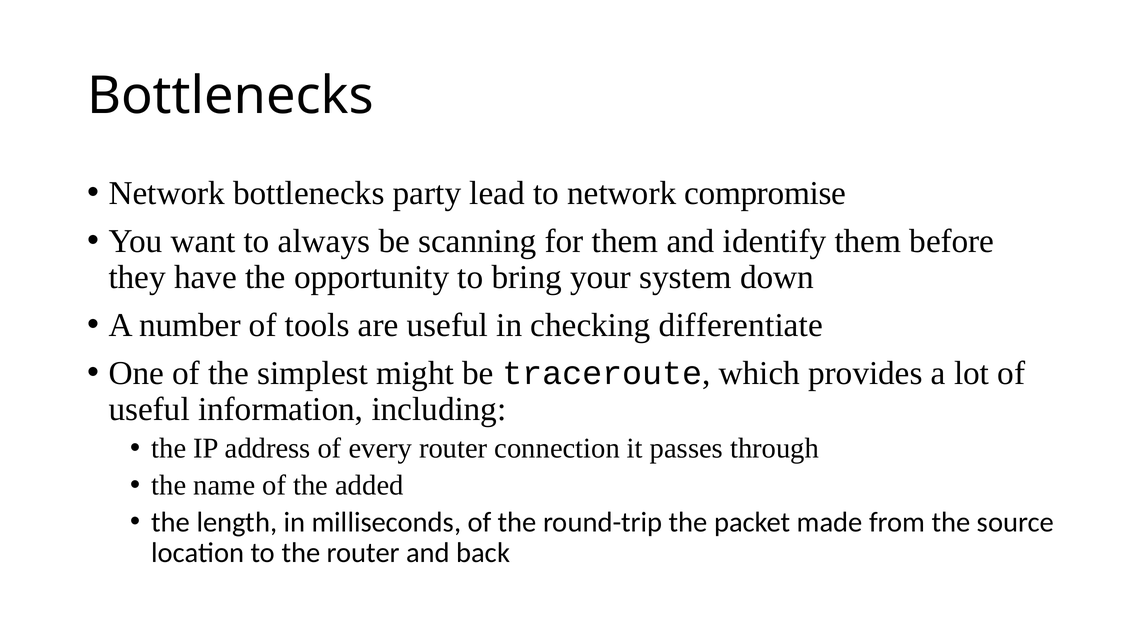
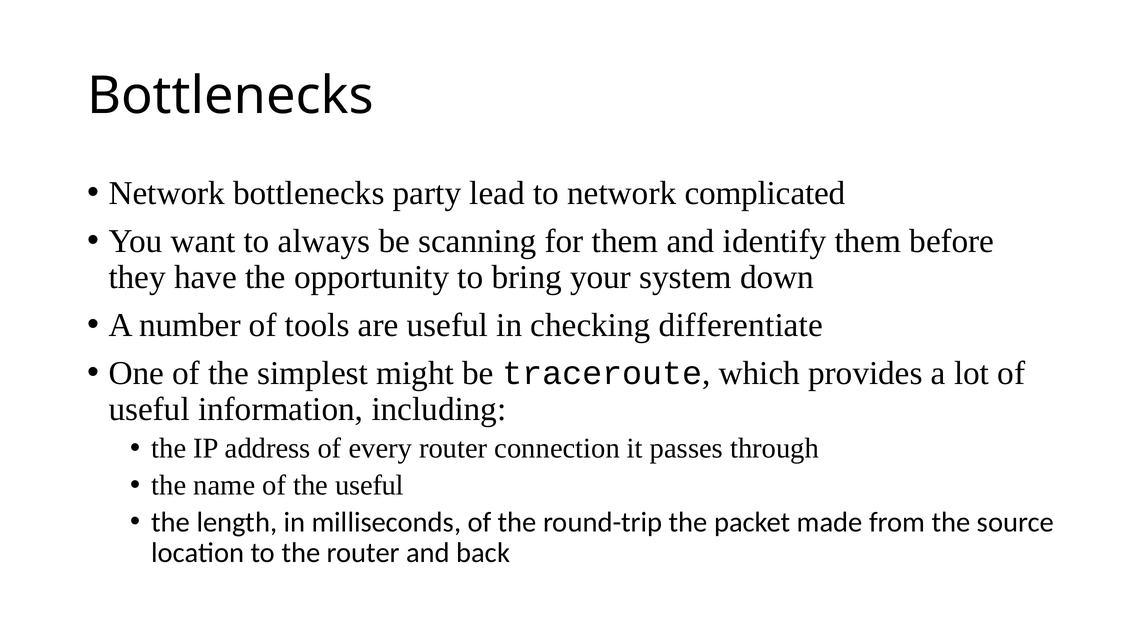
compromise: compromise -> complicated
the added: added -> useful
